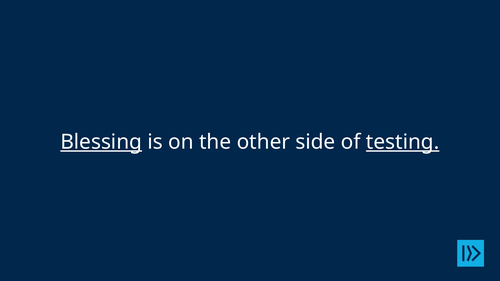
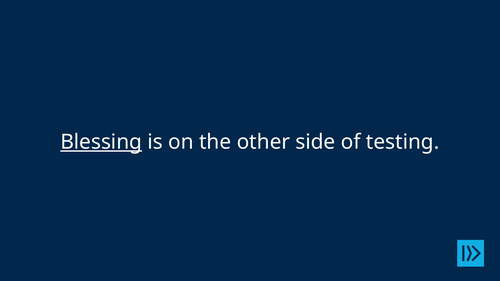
testing underline: present -> none
